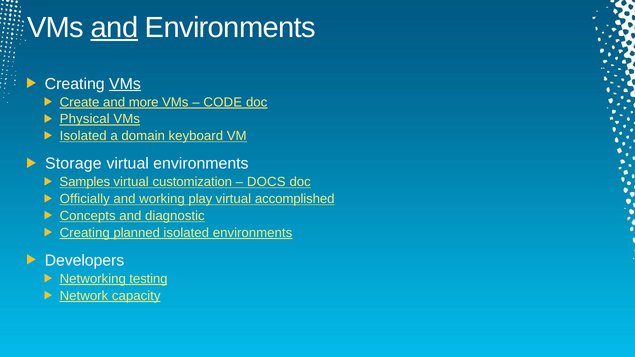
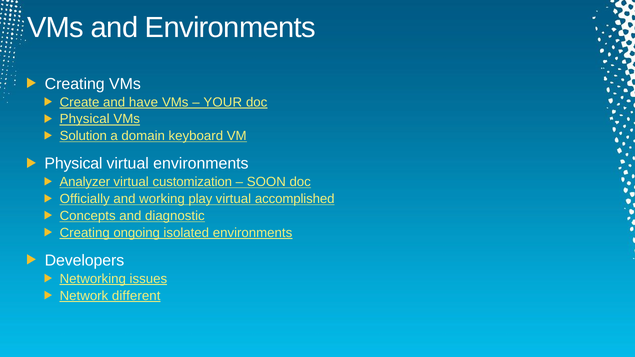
and at (115, 27) underline: present -> none
VMs at (125, 84) underline: present -> none
more: more -> have
CODE: CODE -> YOUR
Isolated at (83, 136): Isolated -> Solution
Storage at (73, 164): Storage -> Physical
Samples: Samples -> Analyzer
DOCS: DOCS -> SOON
planned: planned -> ongoing
testing: testing -> issues
capacity: capacity -> different
